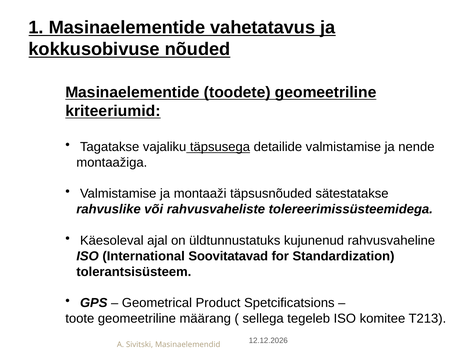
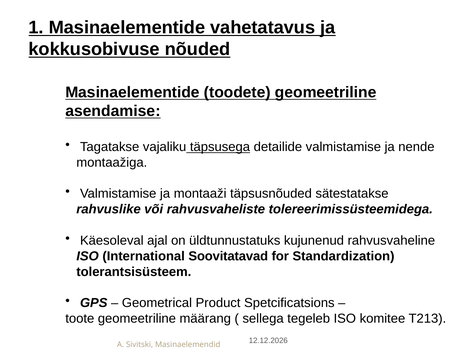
kriteeriumid: kriteeriumid -> asendamise
